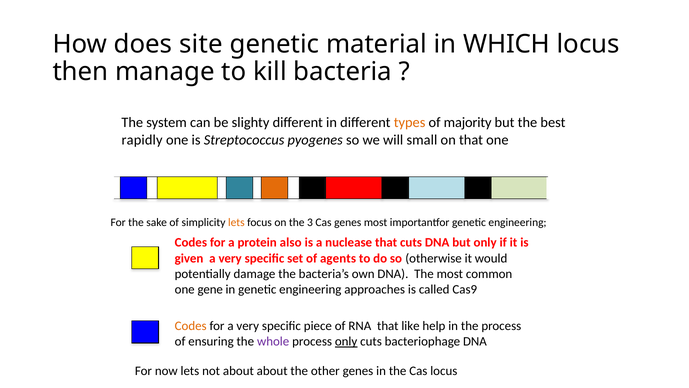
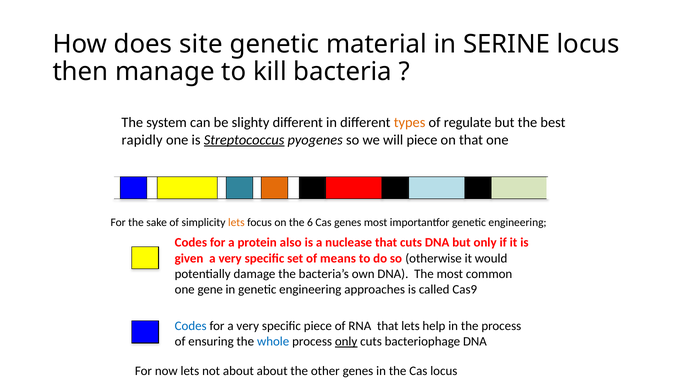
WHICH: WHICH -> SERINE
majority: majority -> regulate
Streptococcus underline: none -> present
will small: small -> piece
3: 3 -> 6
agents: agents -> means
Codes at (191, 326) colour: orange -> blue
that like: like -> lets
whole colour: purple -> blue
